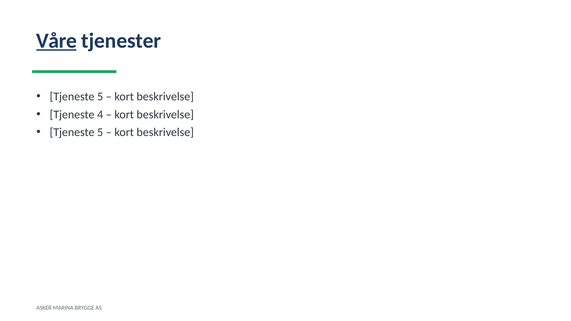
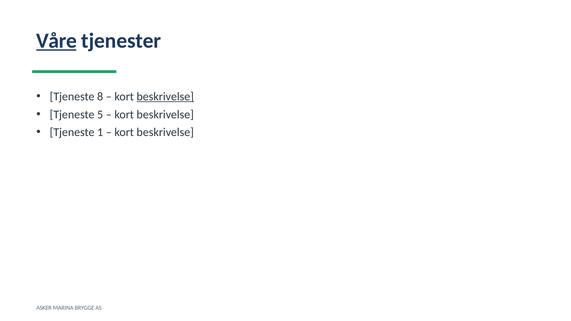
5 at (100, 97): 5 -> 8
beskrivelse at (165, 97) underline: none -> present
4: 4 -> 5
5 at (100, 132): 5 -> 1
